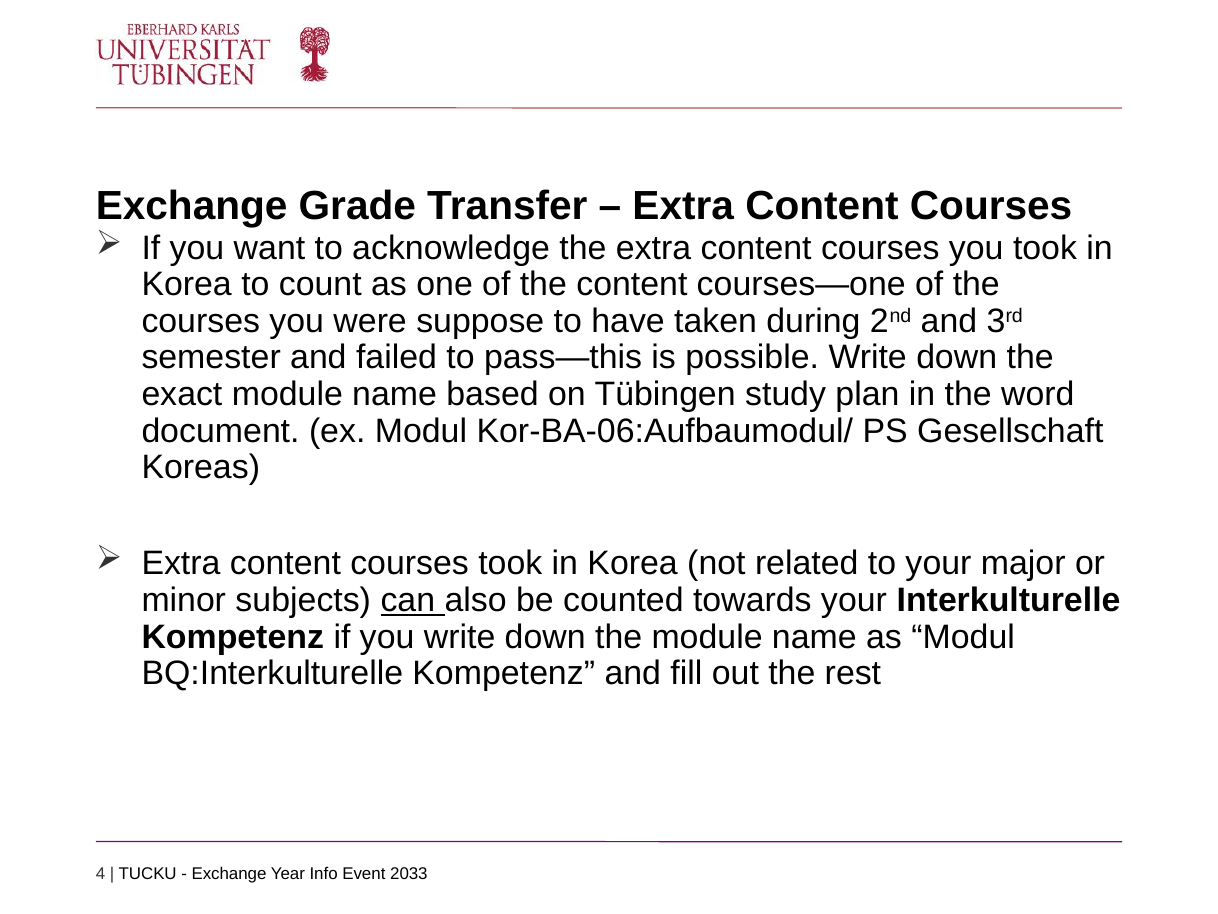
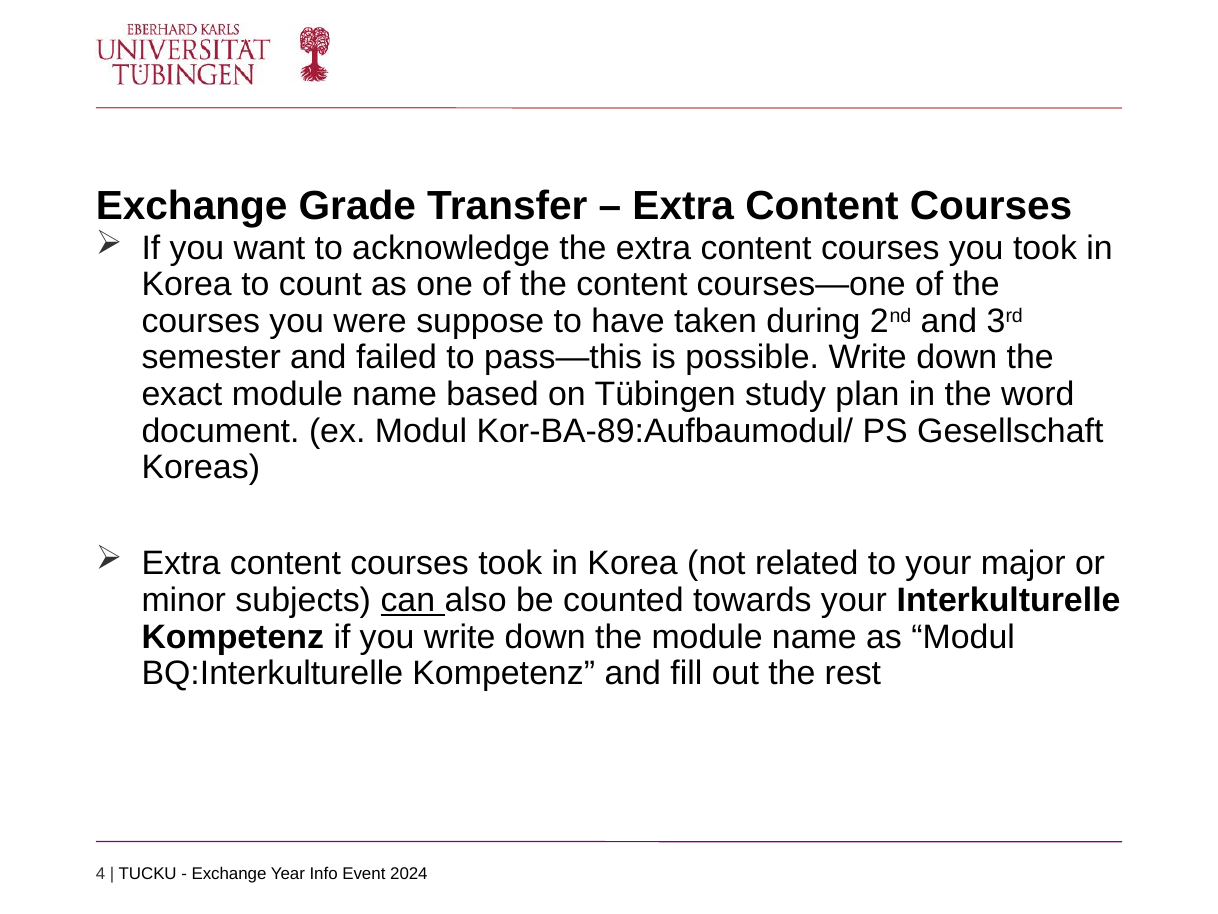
Kor-BA-06:Aufbaumodul/: Kor-BA-06:Aufbaumodul/ -> Kor-BA-89:Aufbaumodul/
2033: 2033 -> 2024
